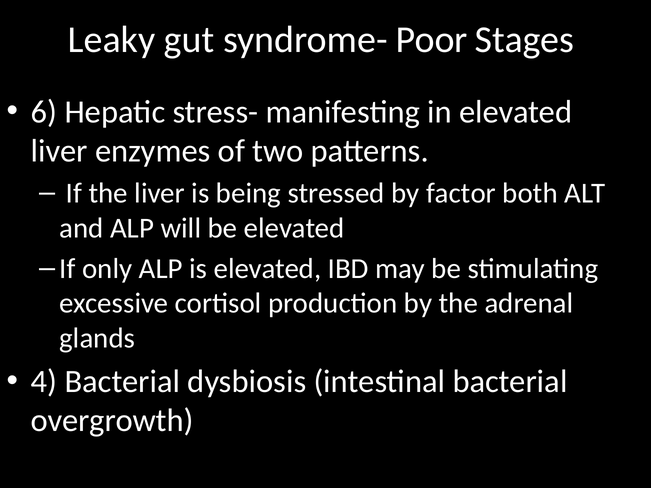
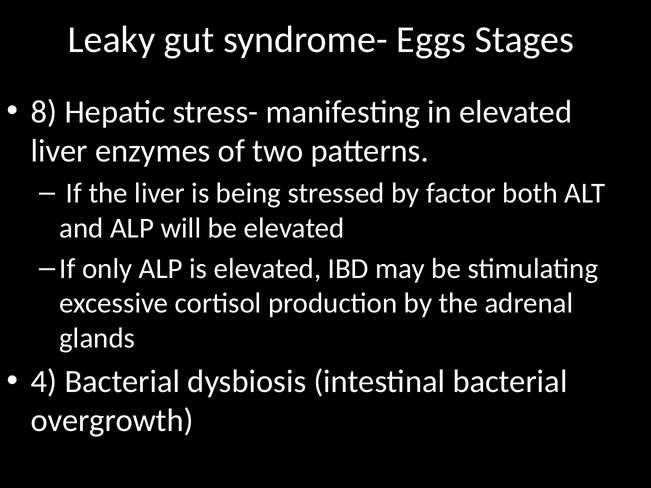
Poor: Poor -> Eggs
6: 6 -> 8
